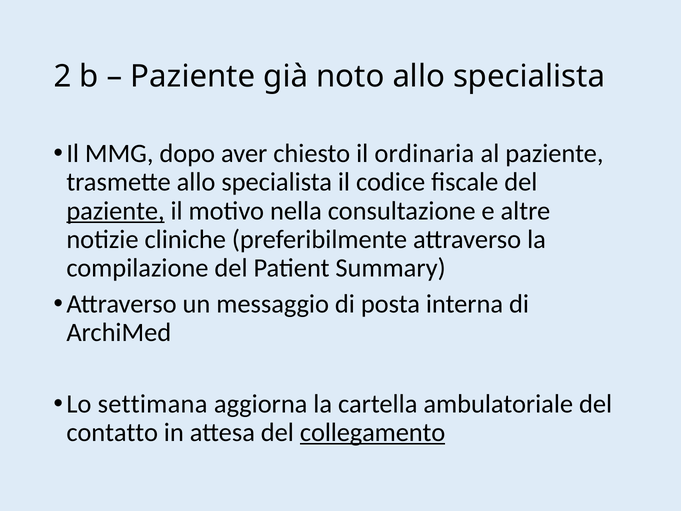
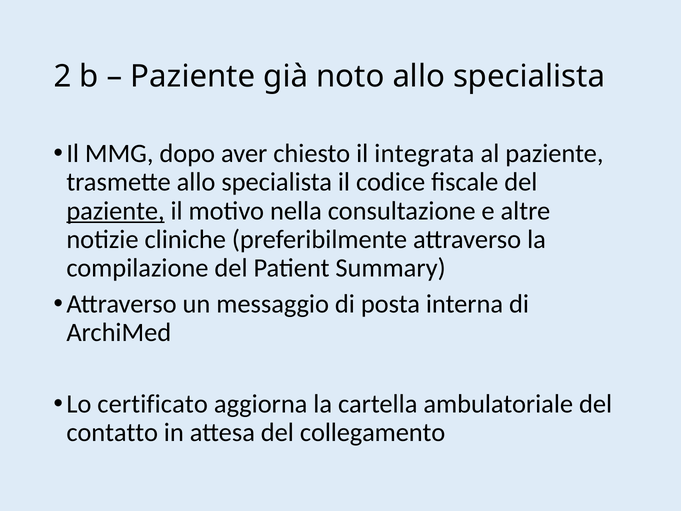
ordinaria: ordinaria -> integrata
settimana: settimana -> certificato
collegamento underline: present -> none
